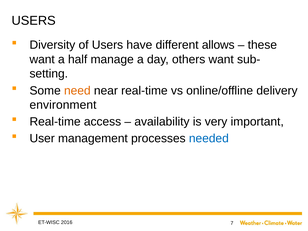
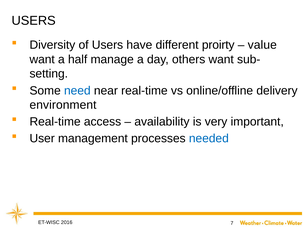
allows: allows -> proirty
these: these -> value
need colour: orange -> blue
